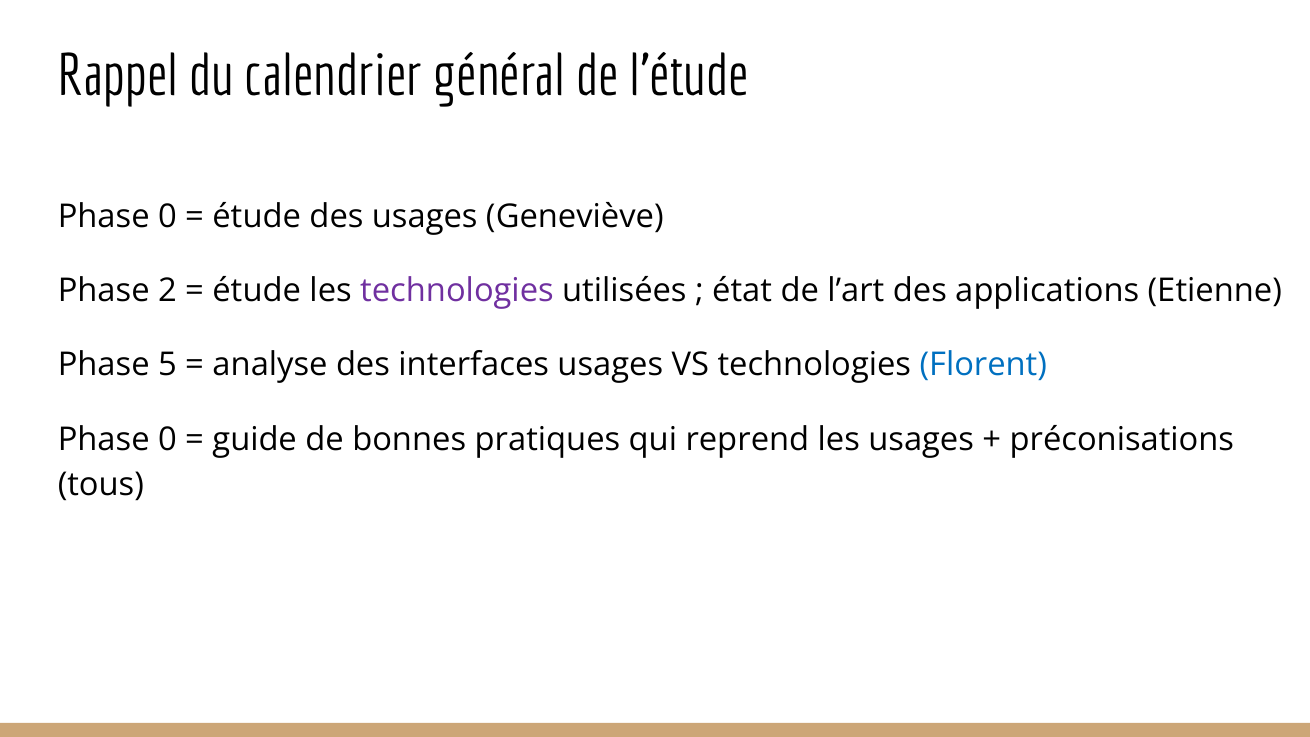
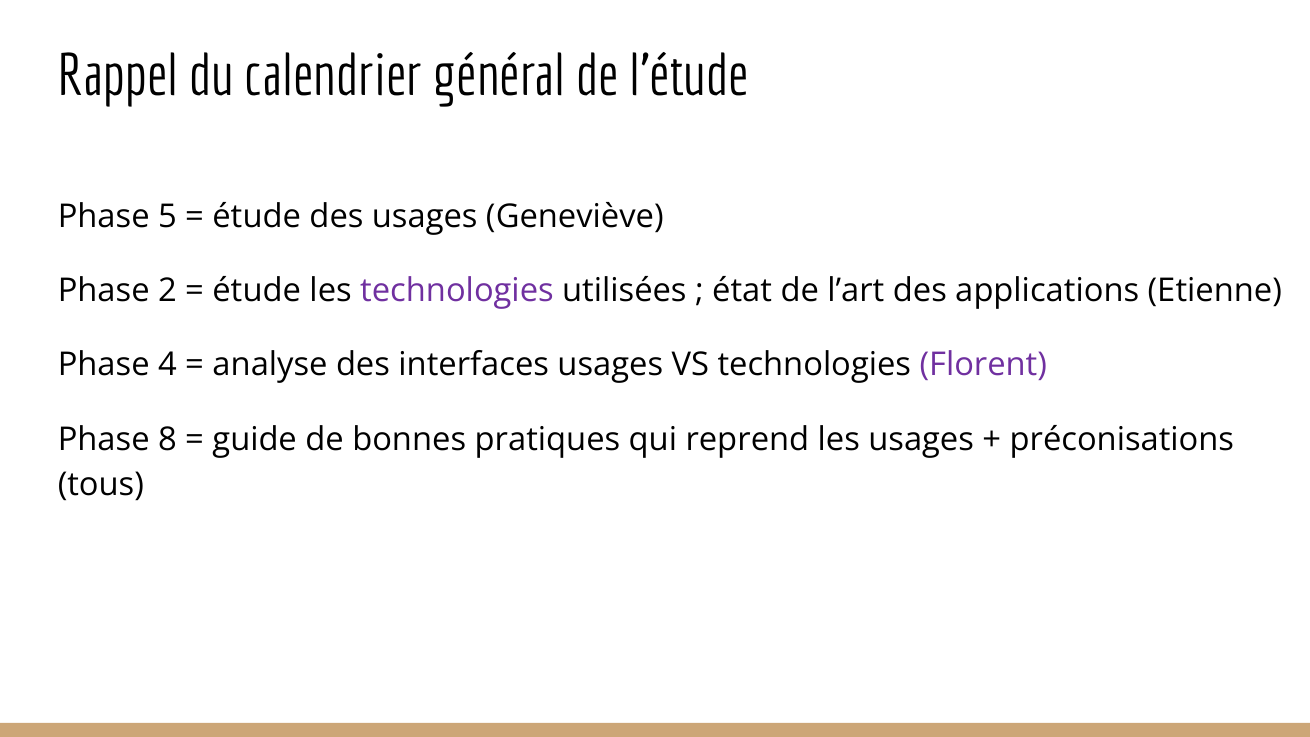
0 at (167, 216): 0 -> 5
5: 5 -> 4
Florent colour: blue -> purple
0 at (167, 439): 0 -> 8
